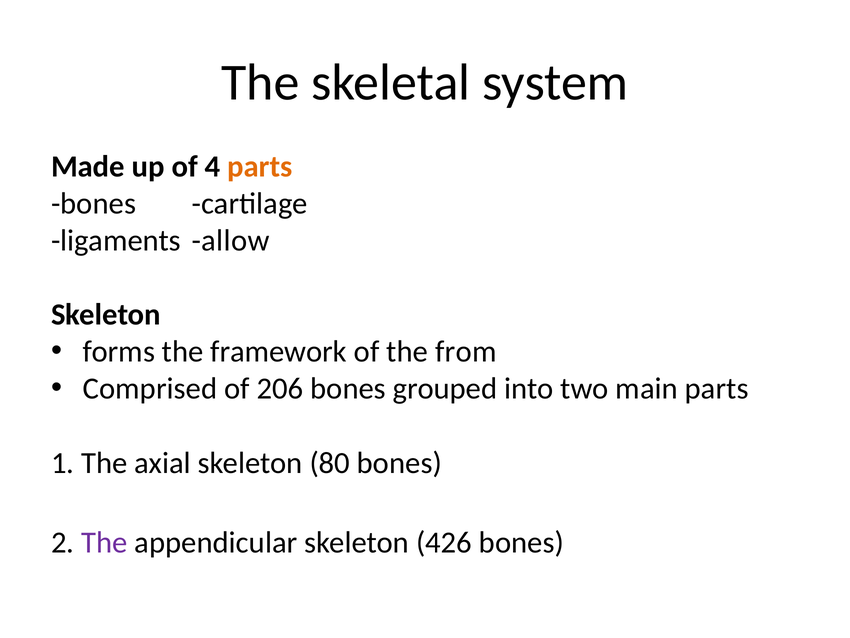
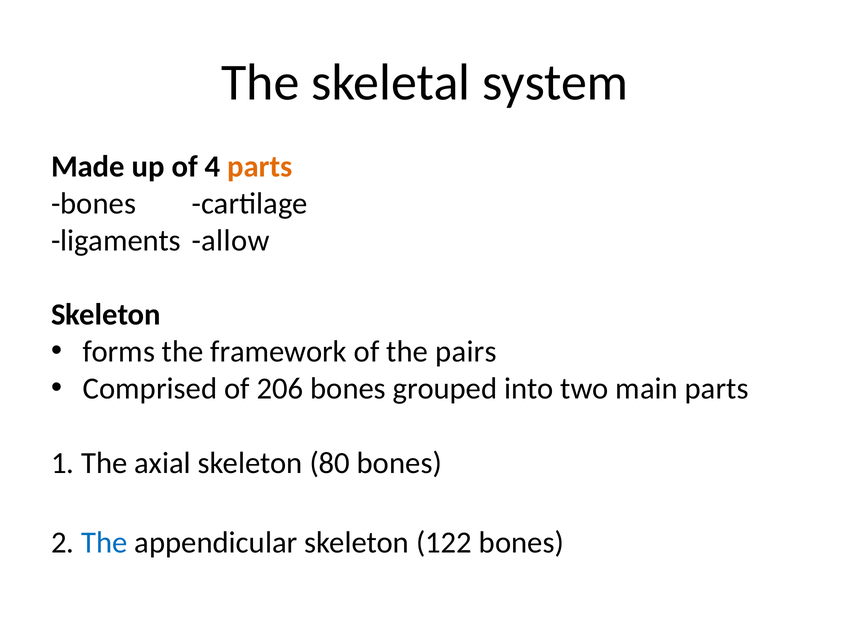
from: from -> pairs
The at (104, 542) colour: purple -> blue
426: 426 -> 122
